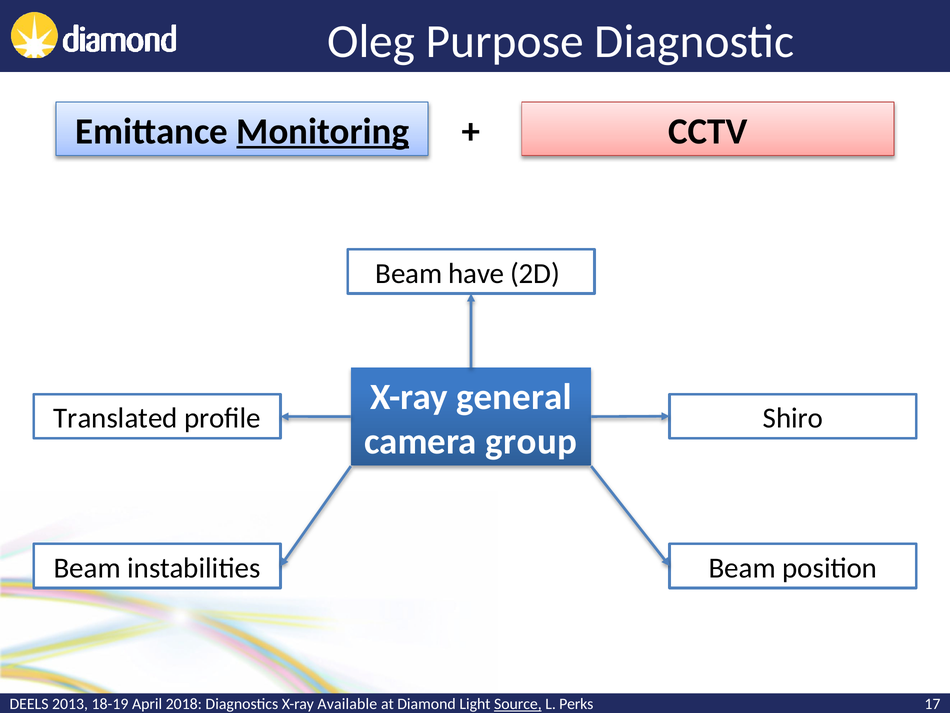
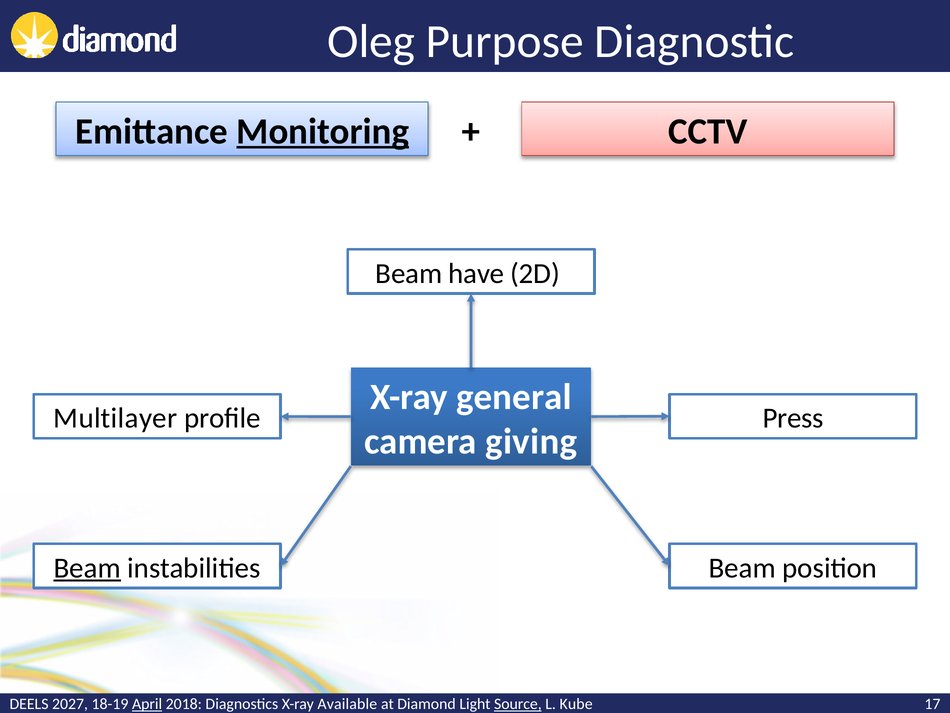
Translated: Translated -> Multilayer
Shiro: Shiro -> Press
group: group -> giving
Beam at (87, 568) underline: none -> present
2013: 2013 -> 2027
April underline: none -> present
Perks: Perks -> Kube
